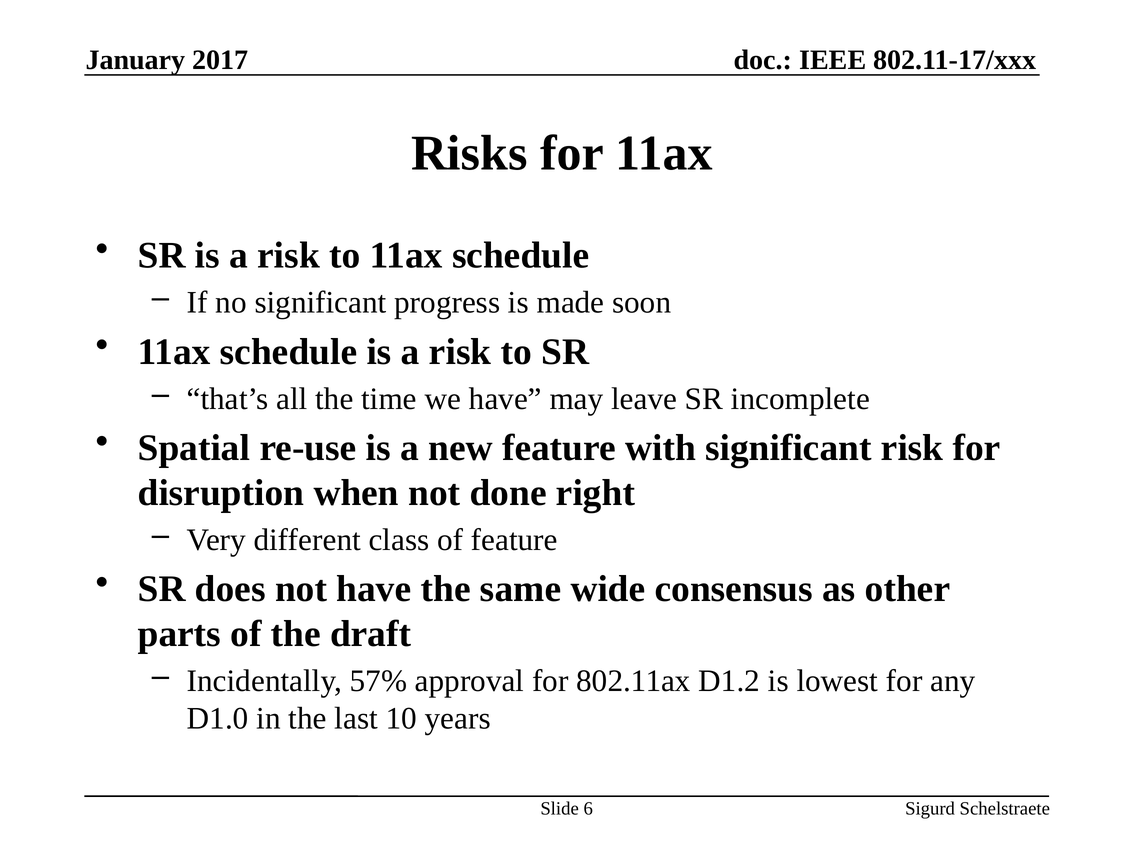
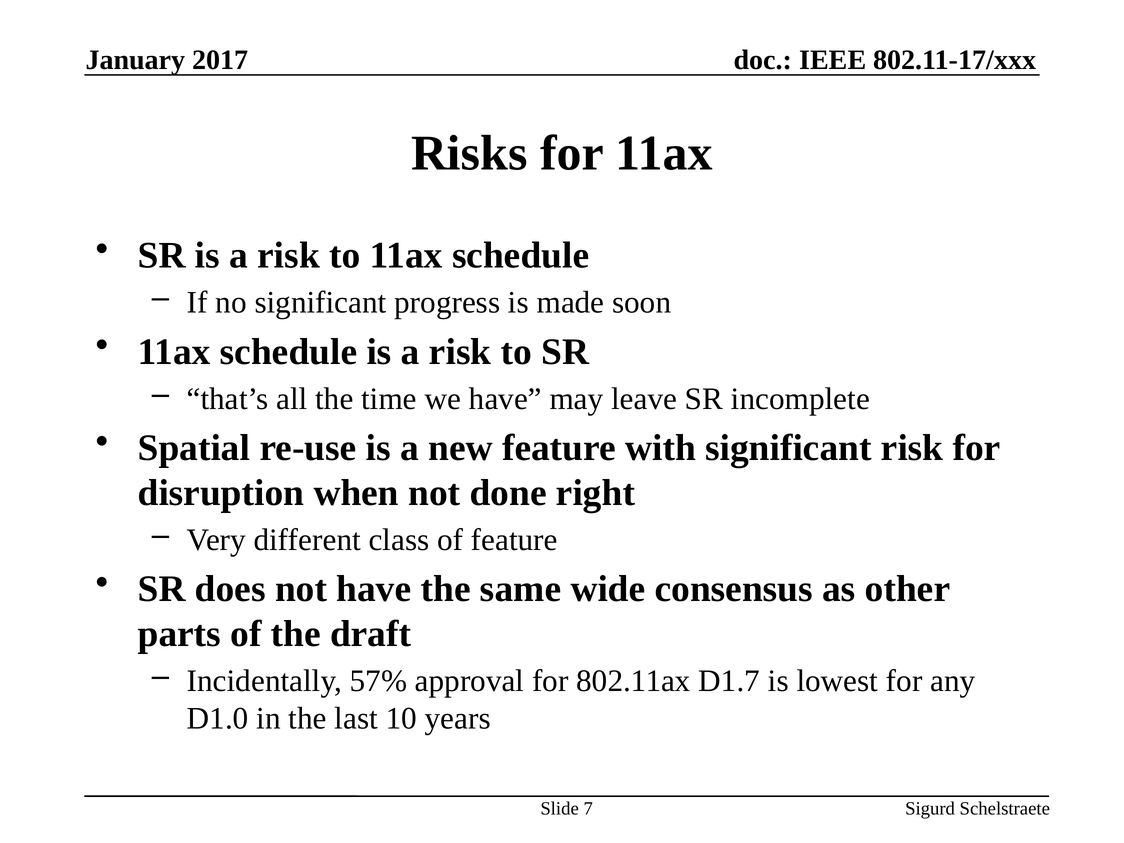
D1.2: D1.2 -> D1.7
6: 6 -> 7
